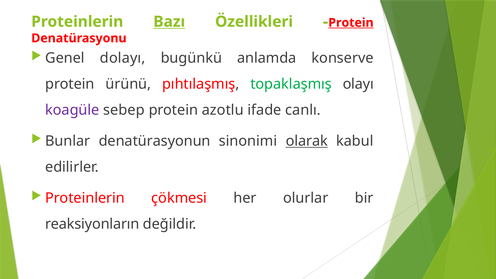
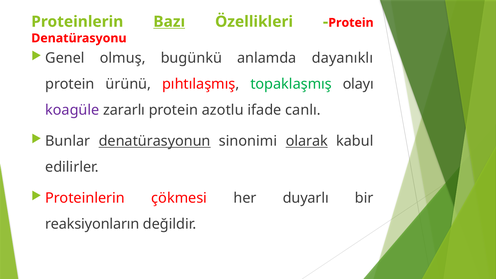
Protein at (351, 23) underline: present -> none
dolayı: dolayı -> olmuş
konserve: konserve -> dayanıklı
sebep: sebep -> zararlı
denatürasyonun underline: none -> present
olurlar: olurlar -> duyarlı
